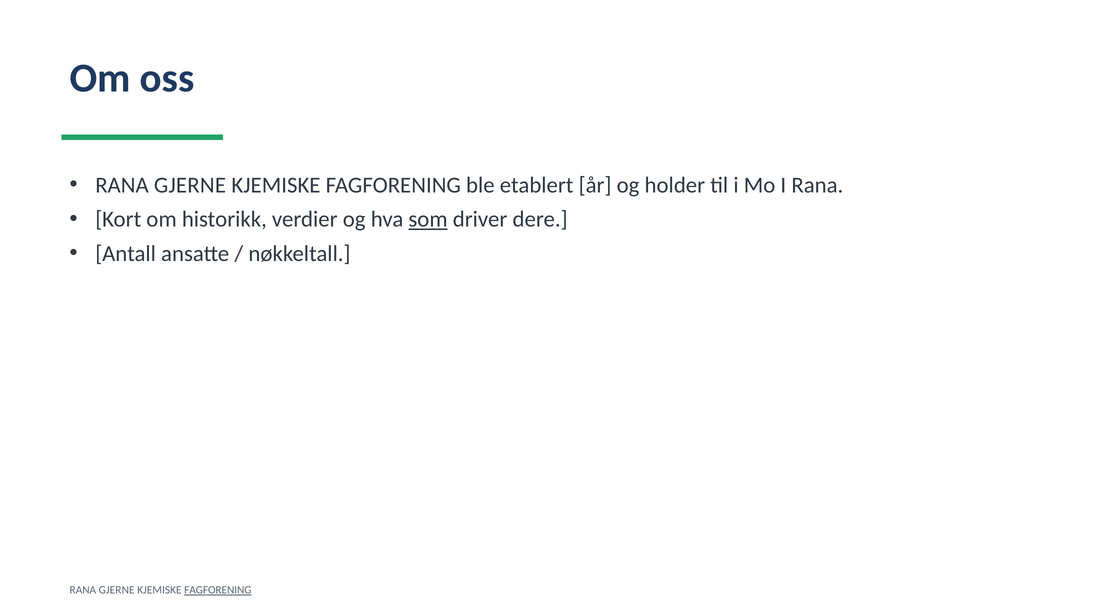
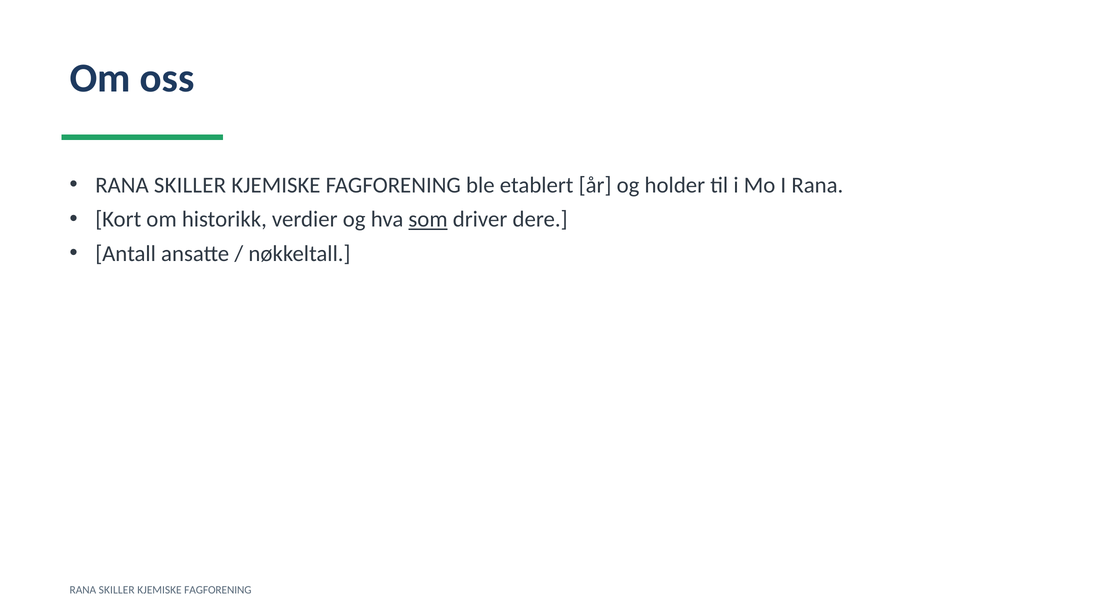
GJERNE at (190, 185): GJERNE -> SKILLER
GJERNE at (117, 590): GJERNE -> SKILLER
FAGFORENING at (218, 590) underline: present -> none
